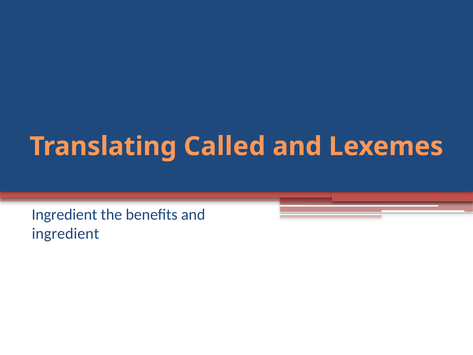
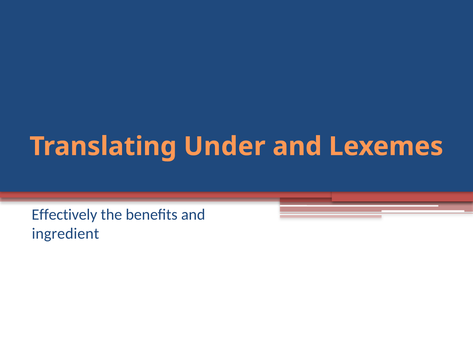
Called: Called -> Under
Ingredient at (64, 215): Ingredient -> Effectively
